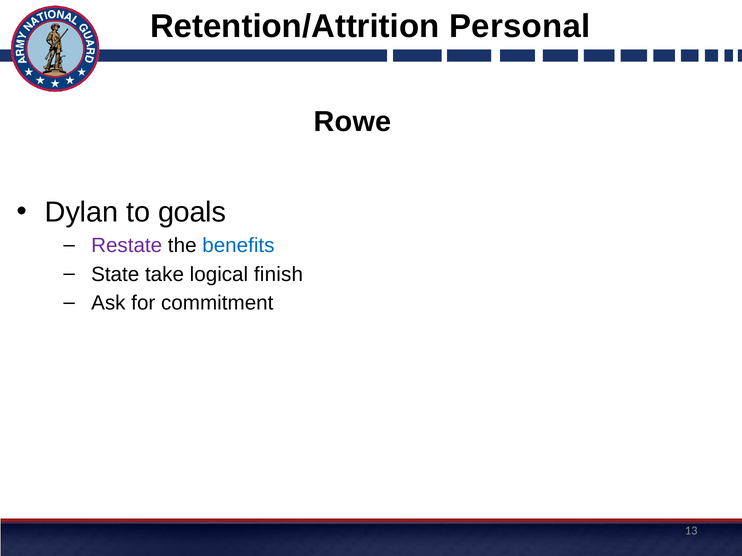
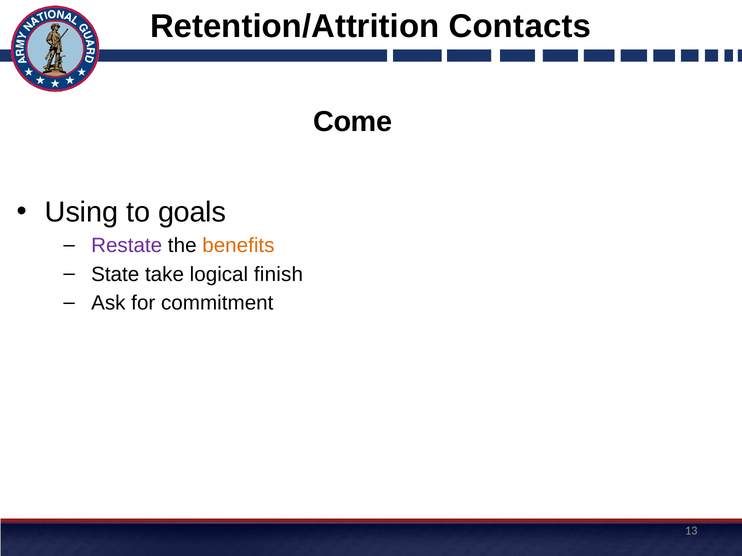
Personal: Personal -> Contacts
Rowe: Rowe -> Come
Dylan: Dylan -> Using
benefits colour: blue -> orange
